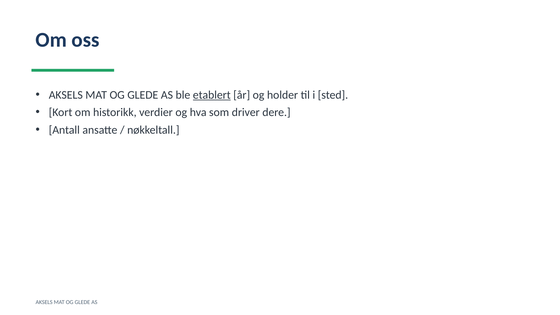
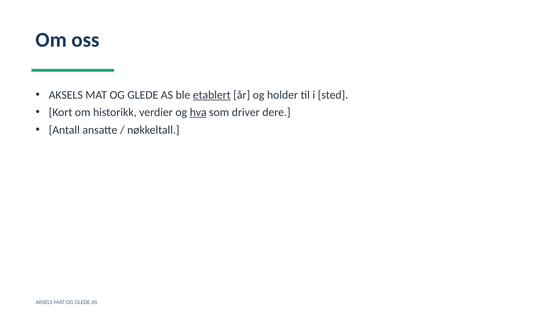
hva underline: none -> present
